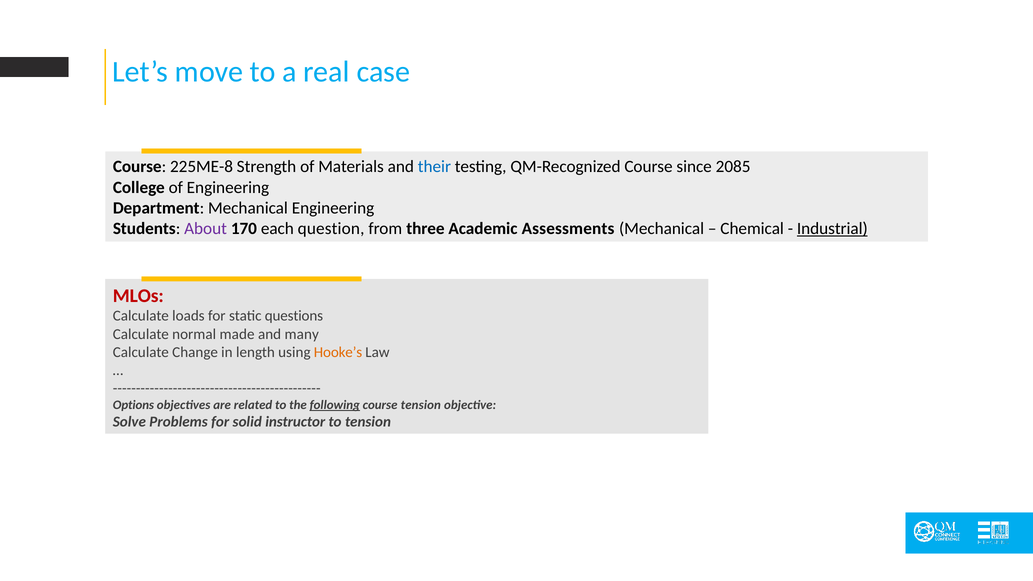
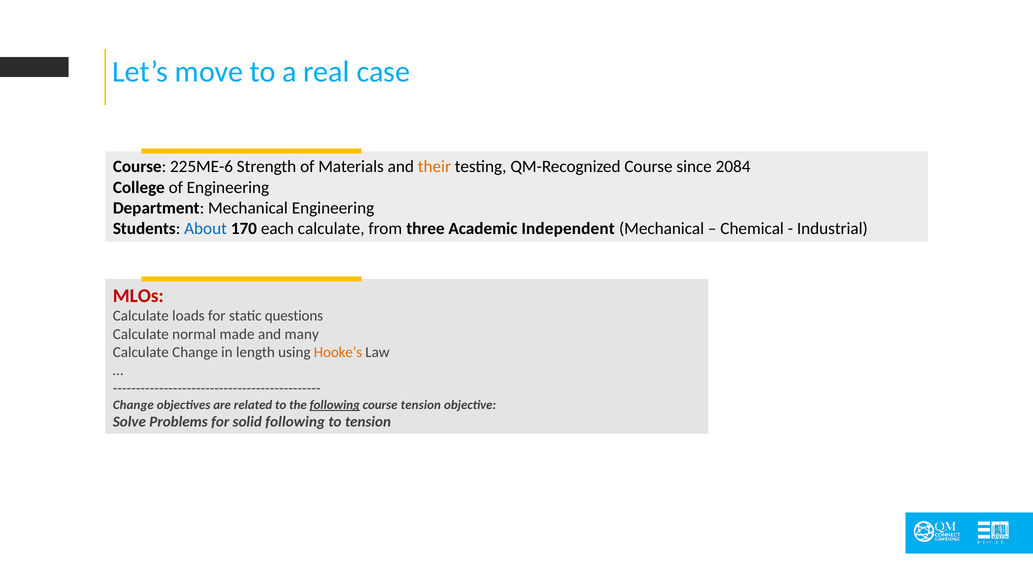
225ME-8: 225ME-8 -> 225ME-6
their colour: blue -> orange
2085: 2085 -> 2084
About colour: purple -> blue
each question: question -> calculate
Assessments: Assessments -> Independent
Industrial underline: present -> none
Options at (133, 405): Options -> Change
solid instructor: instructor -> following
